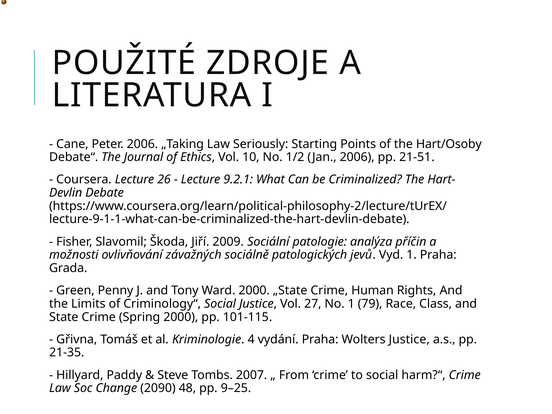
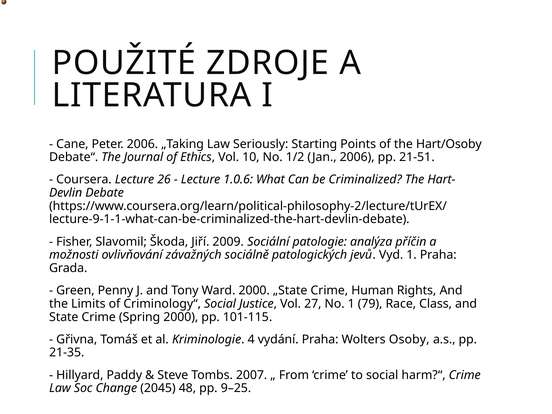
9.2.1: 9.2.1 -> 1.0.6
Wolters Justice: Justice -> Osoby
2090: 2090 -> 2045
